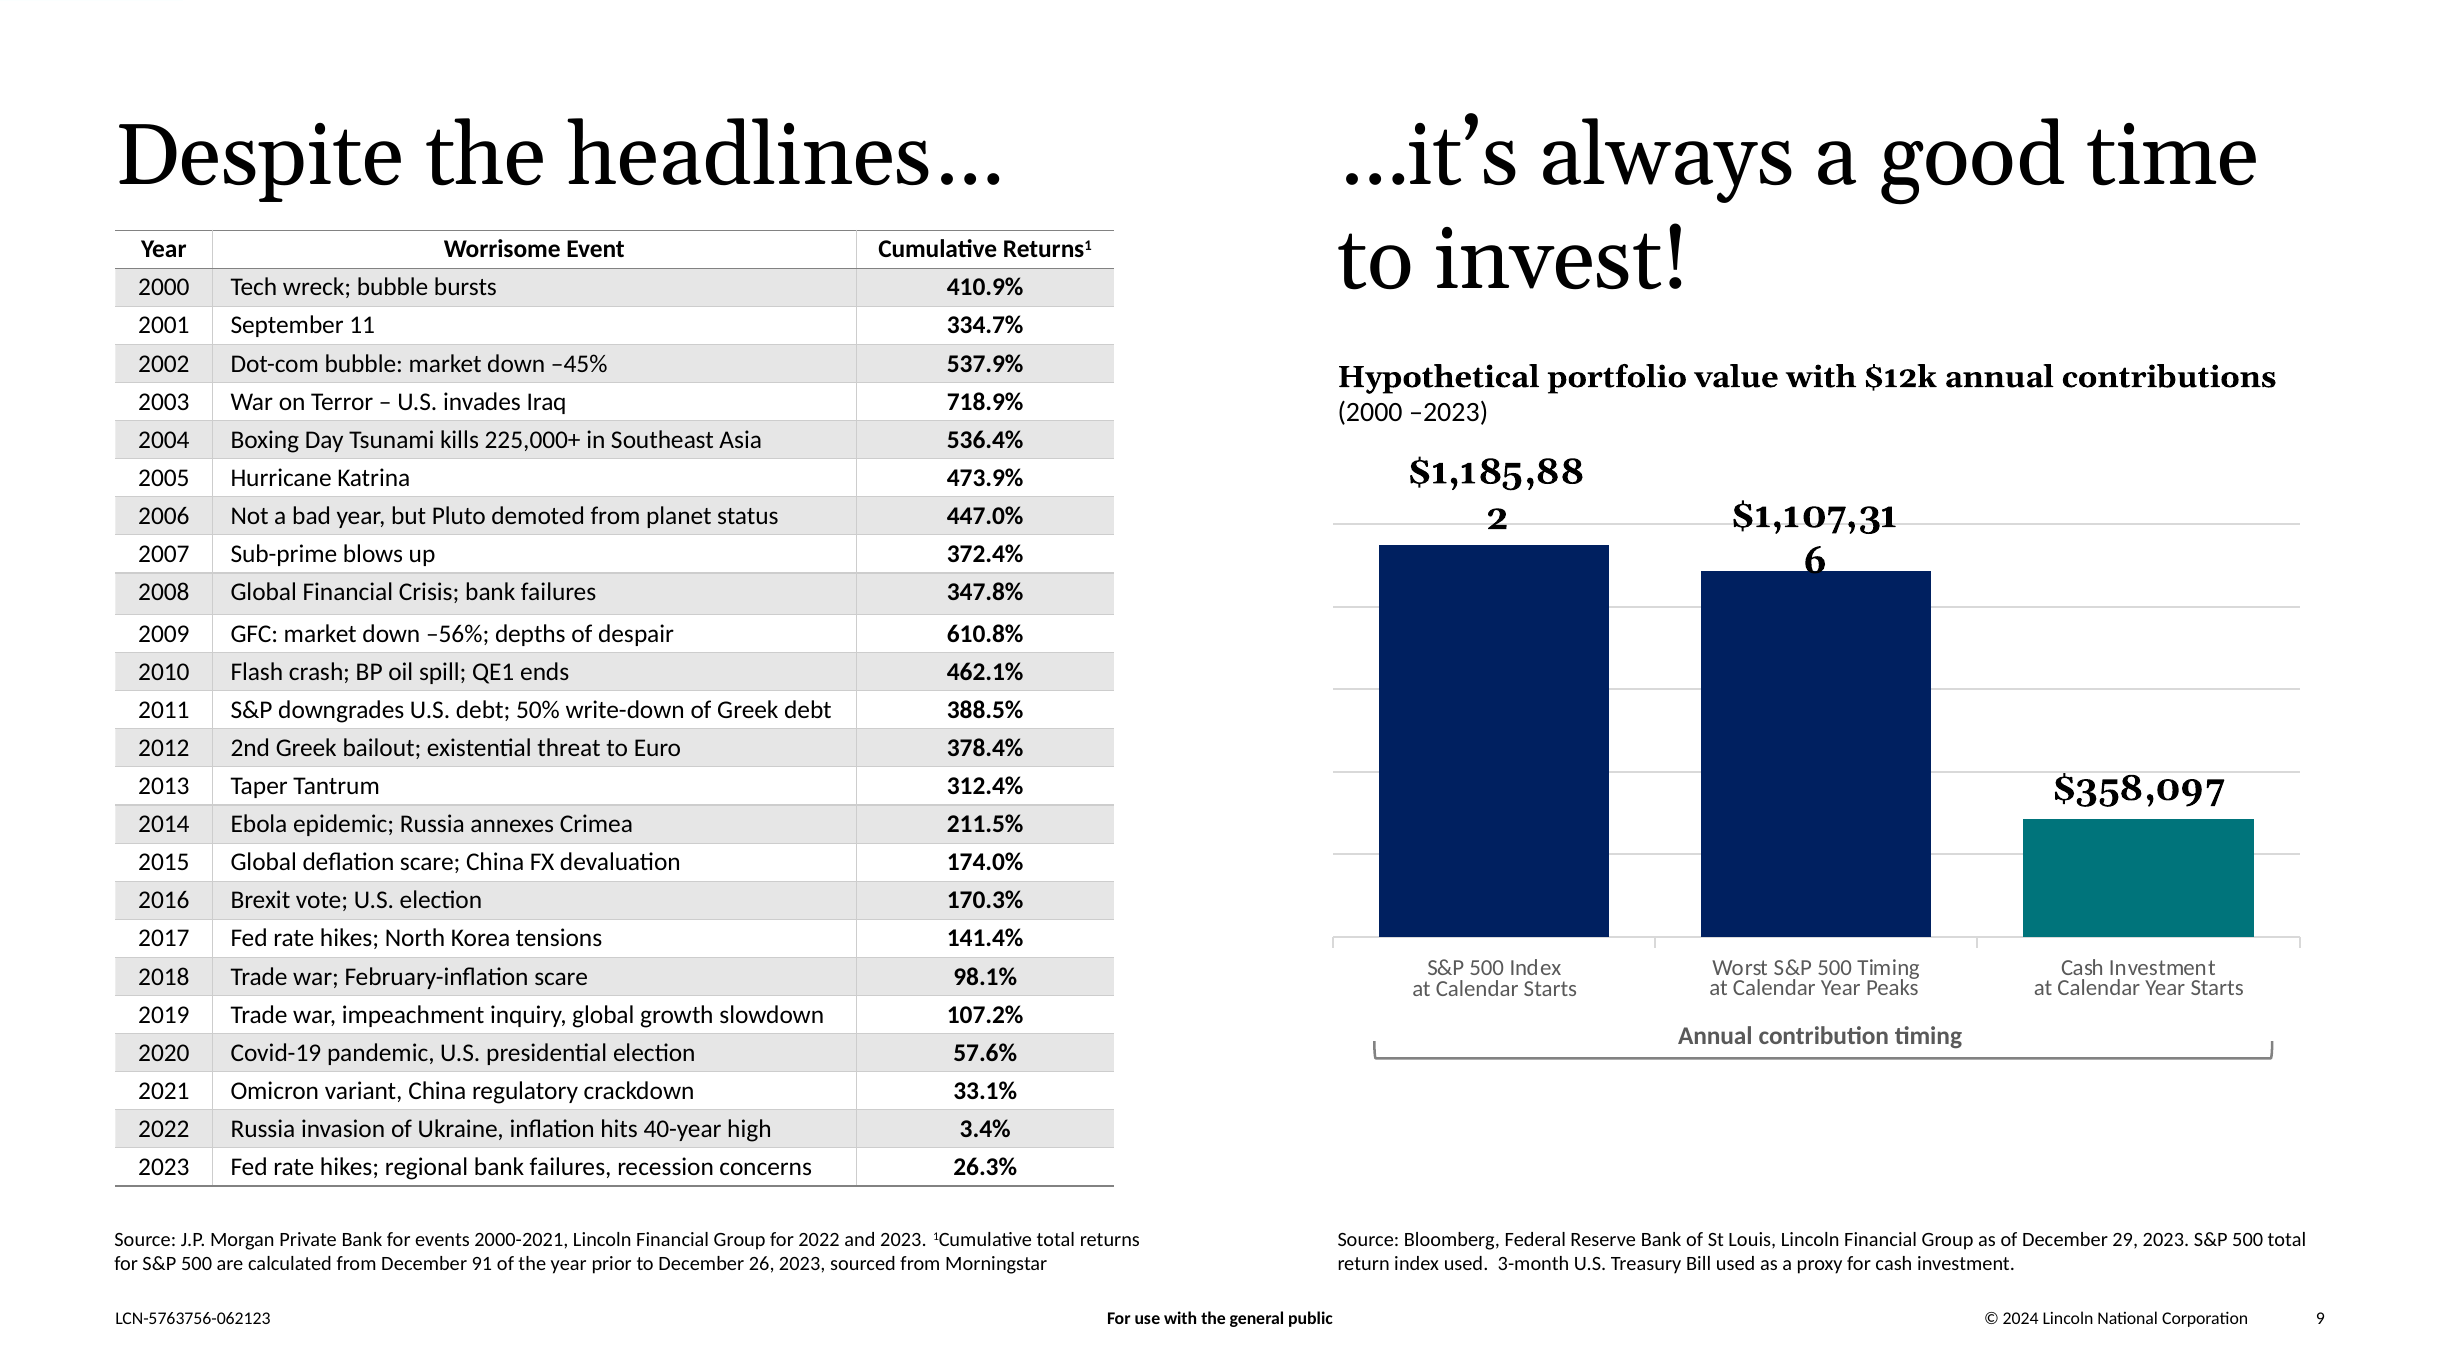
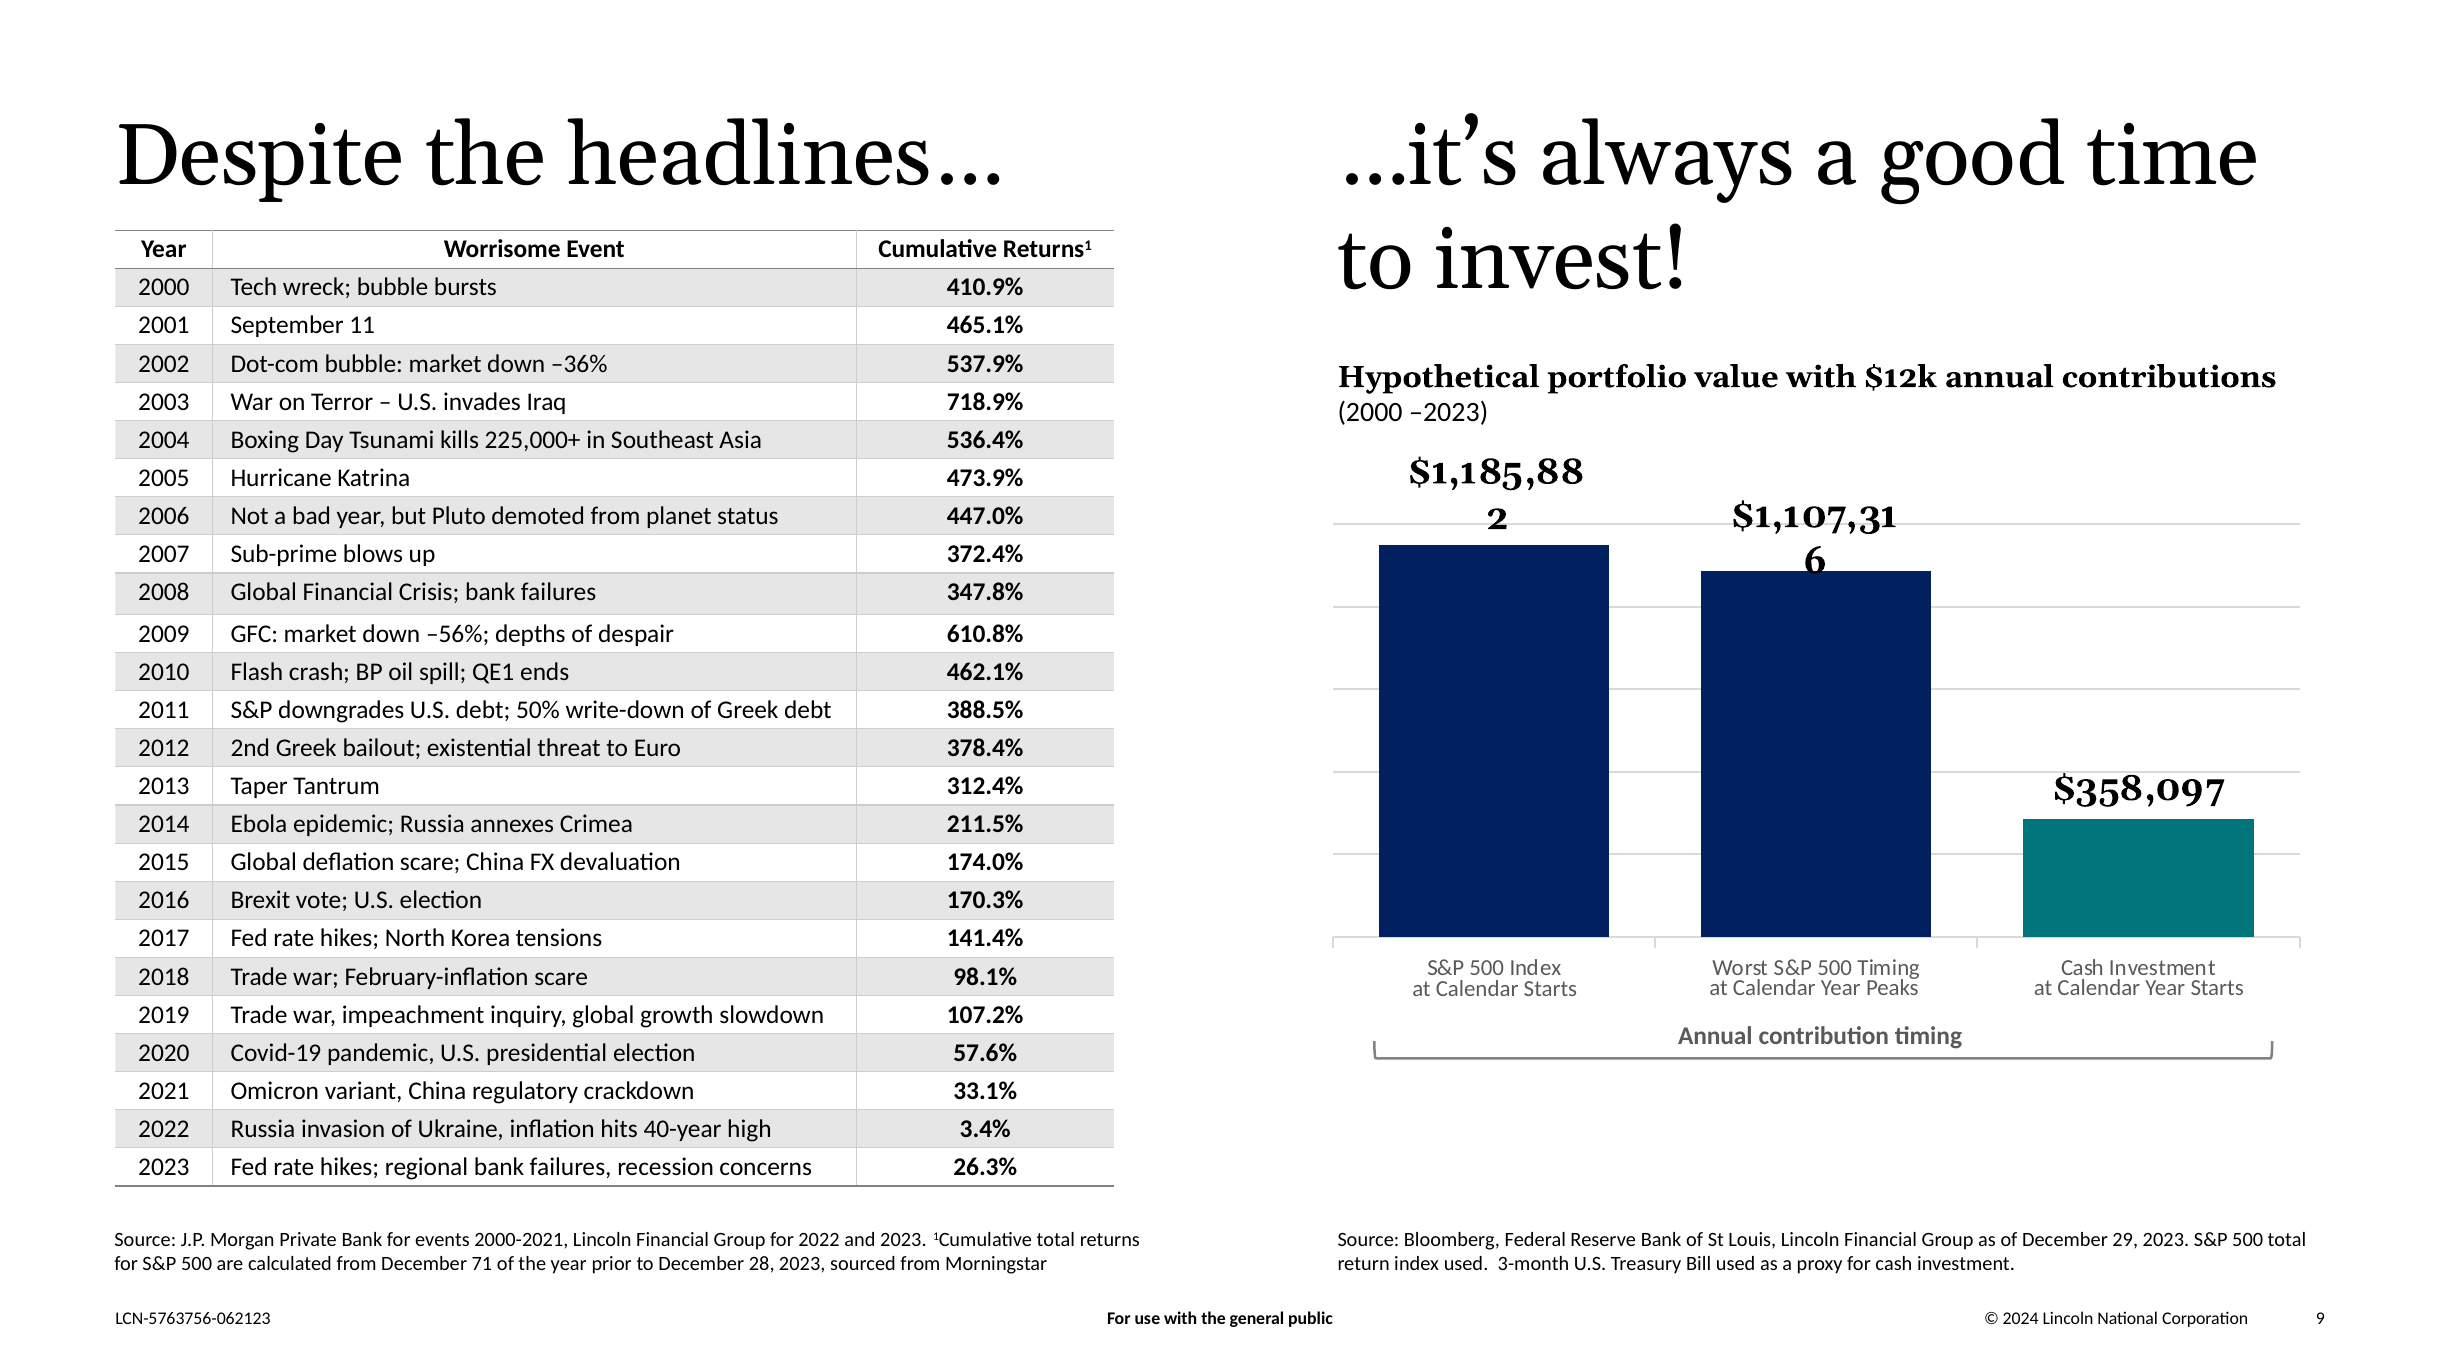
334.7%: 334.7% -> 465.1%
–45%: –45% -> –36%
91: 91 -> 71
26: 26 -> 28
